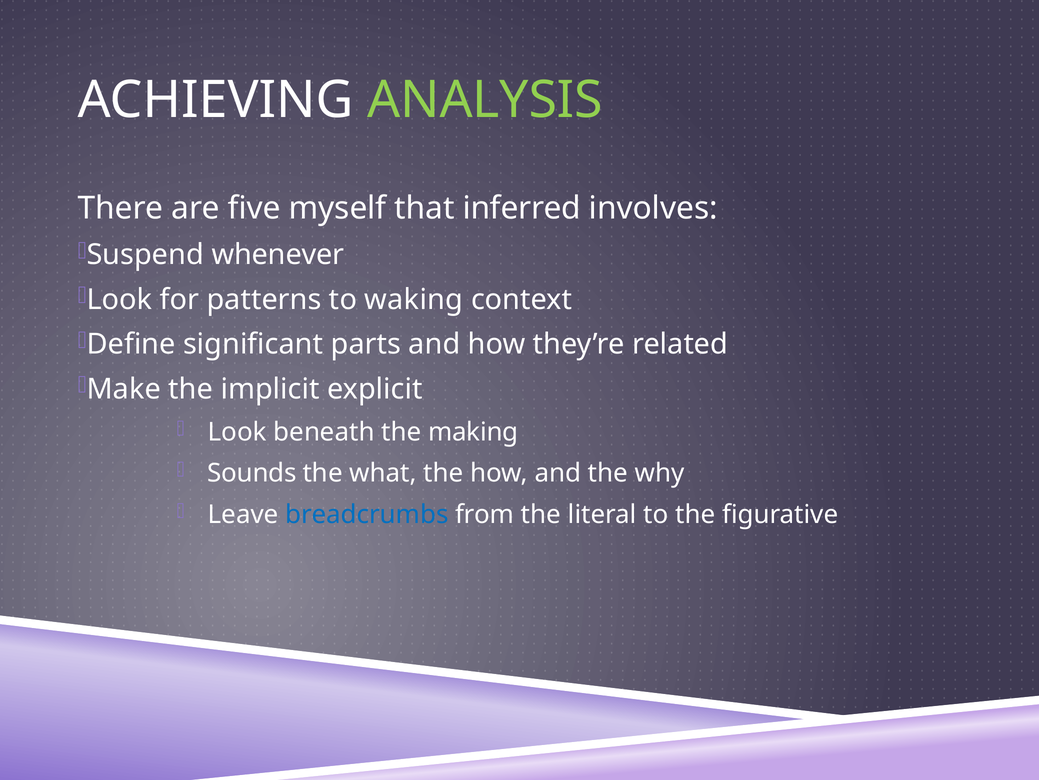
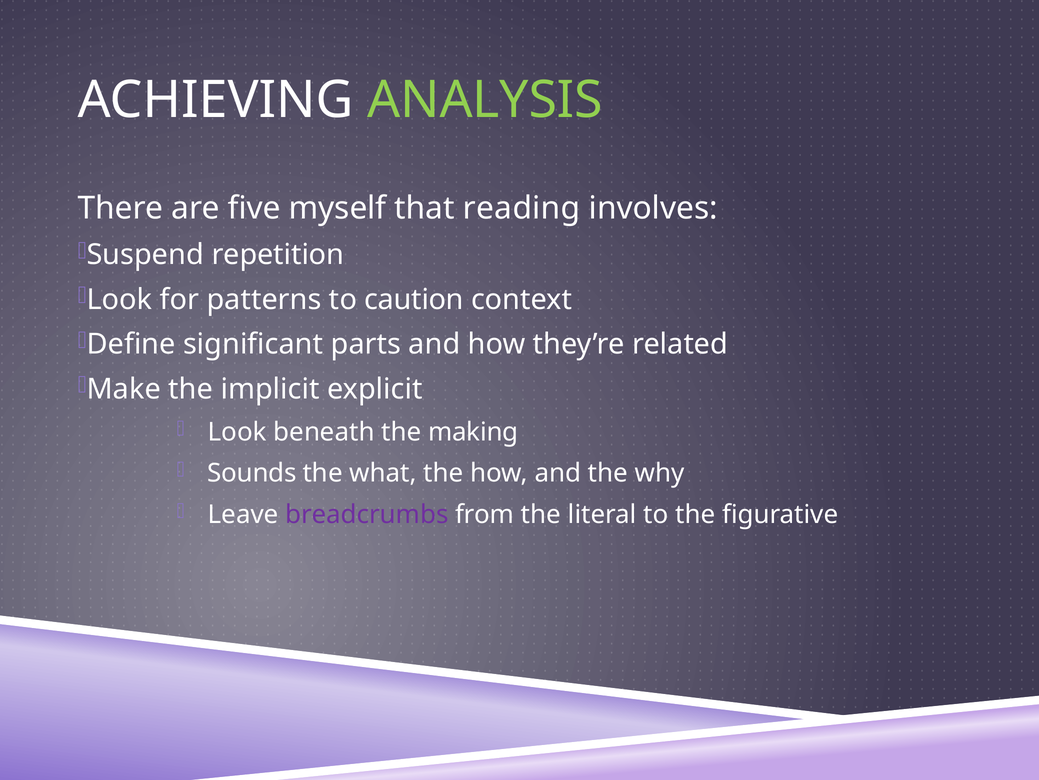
inferred: inferred -> reading
whenever: whenever -> repetition
waking: waking -> caution
breadcrumbs colour: blue -> purple
